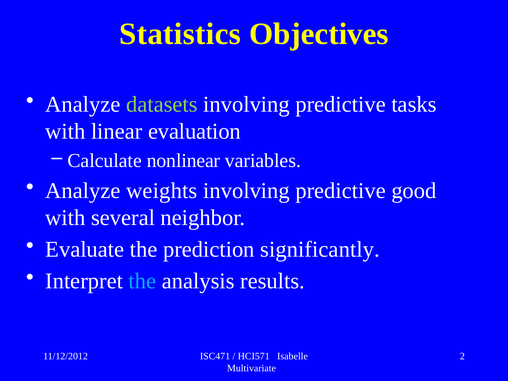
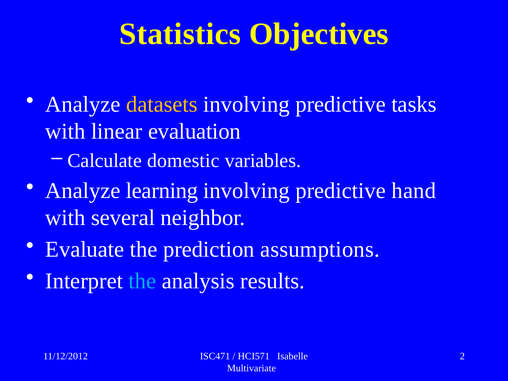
datasets colour: light green -> yellow
nonlinear: nonlinear -> domestic
weights: weights -> learning
good: good -> hand
significantly: significantly -> assumptions
